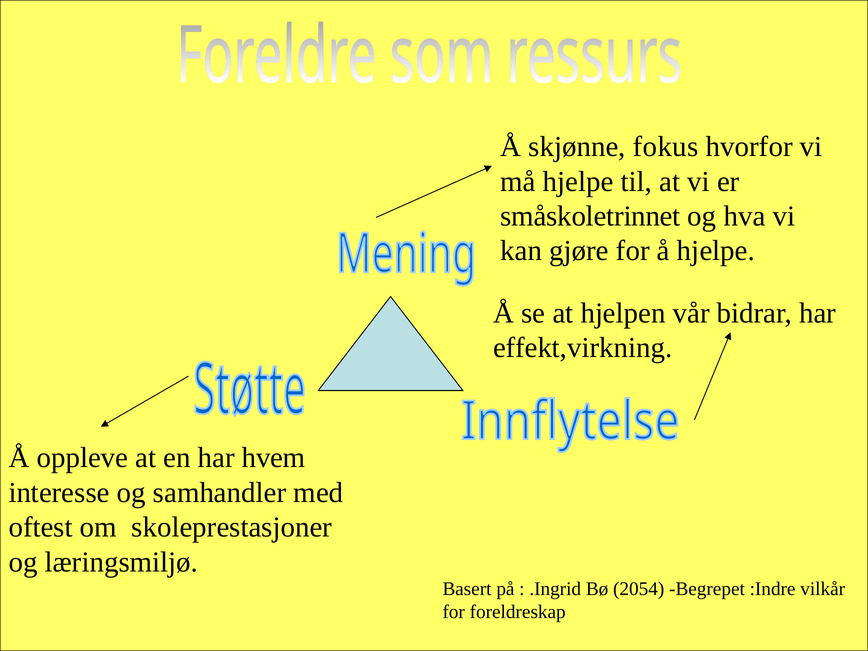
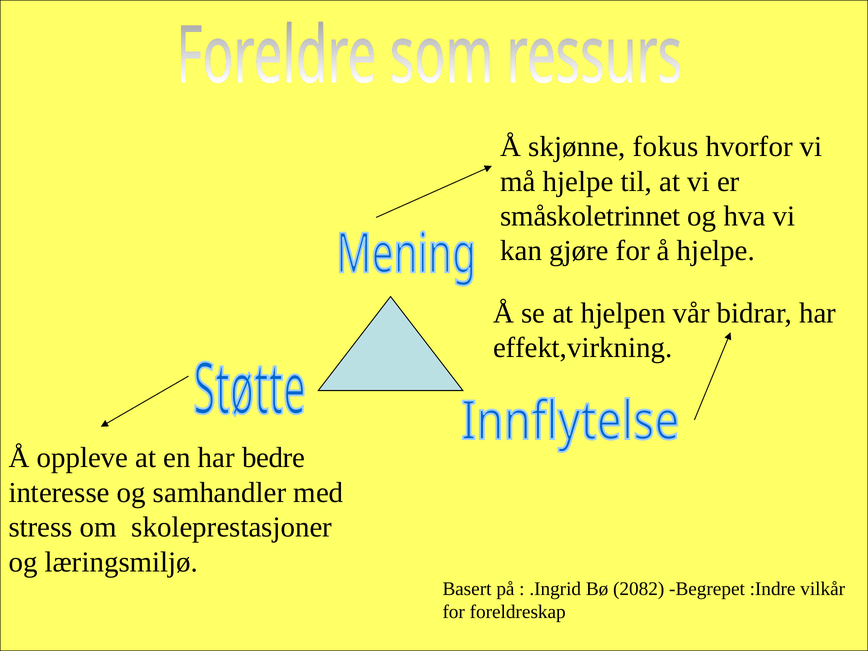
hvem: hvem -> bedre
oftest: oftest -> stress
2054: 2054 -> 2082
